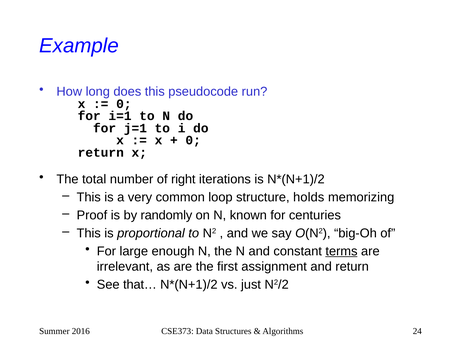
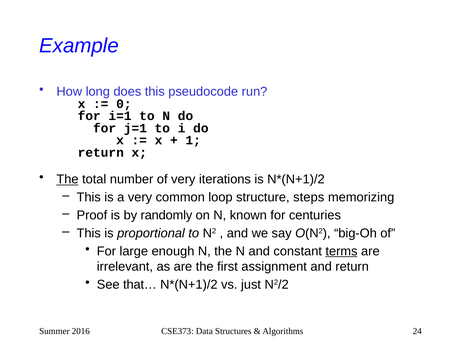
0 at (193, 140): 0 -> 1
The at (67, 179) underline: none -> present
of right: right -> very
holds: holds -> steps
